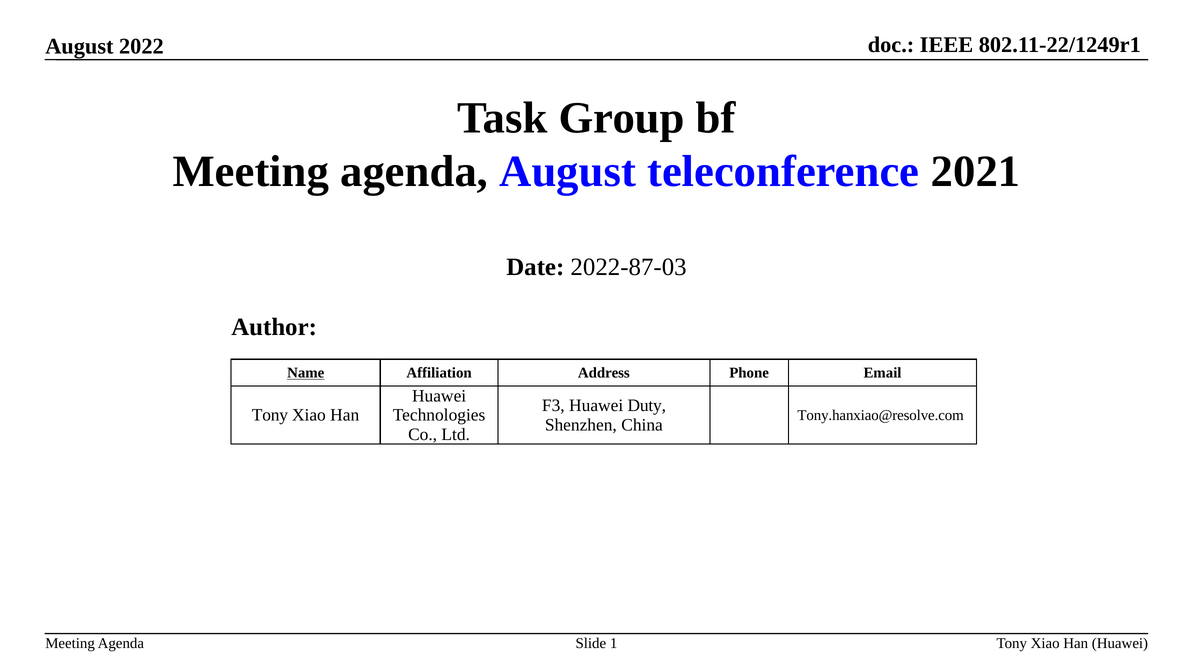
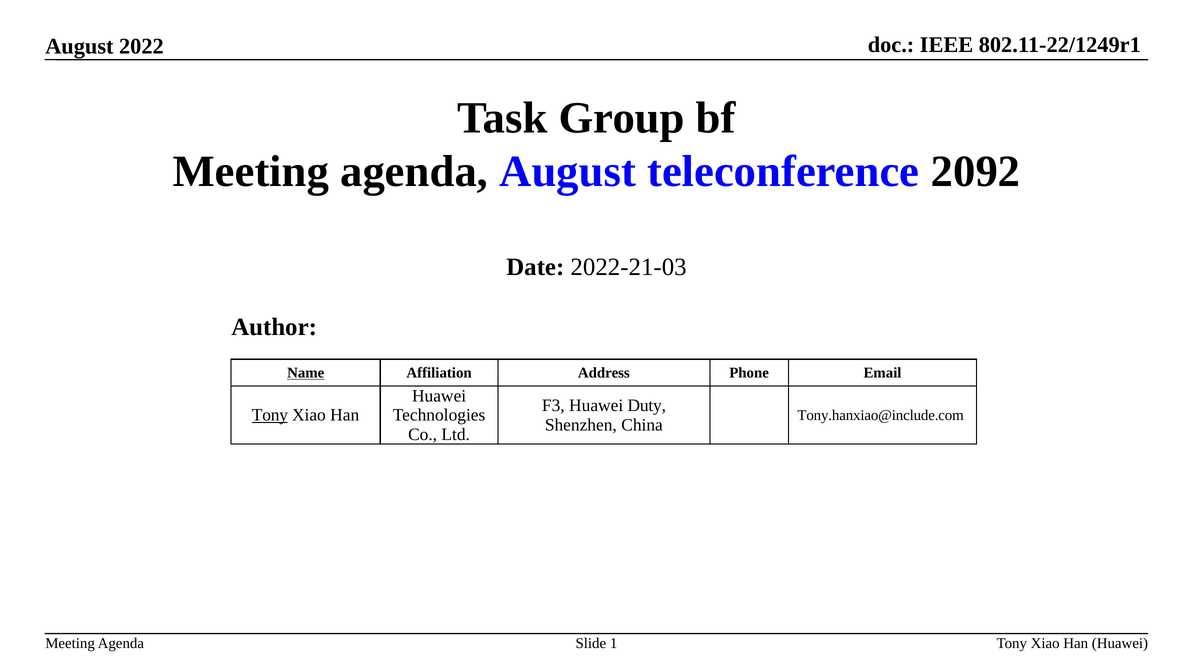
2021: 2021 -> 2092
2022-87-03: 2022-87-03 -> 2022-21-03
Tony at (270, 415) underline: none -> present
Tony.hanxiao@resolve.com: Tony.hanxiao@resolve.com -> Tony.hanxiao@include.com
